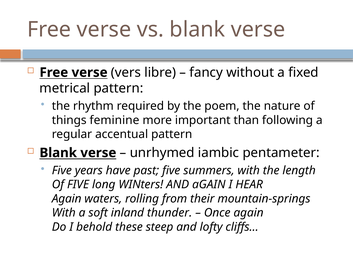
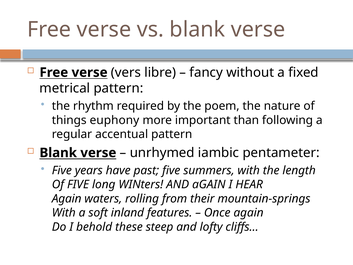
feminine: feminine -> euphony
thunder: thunder -> features
